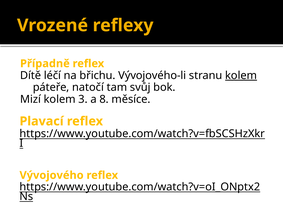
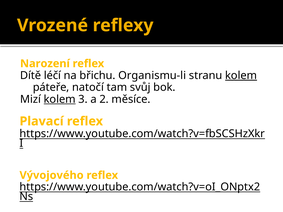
Případně: Případně -> Narození
Vývojového-li: Vývojového-li -> Organismu-li
kolem at (60, 99) underline: none -> present
8: 8 -> 2
